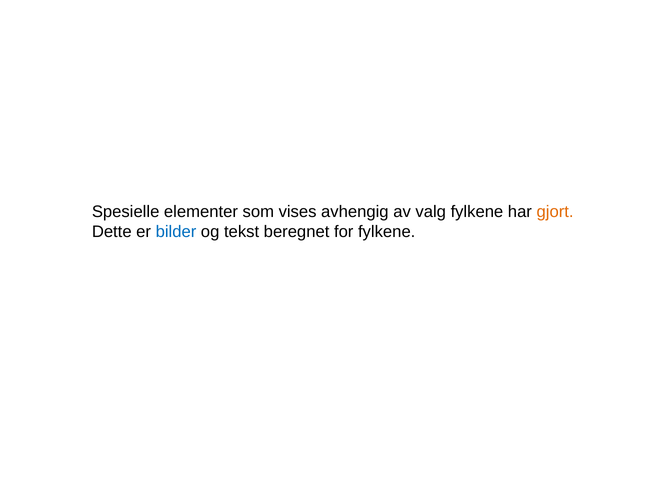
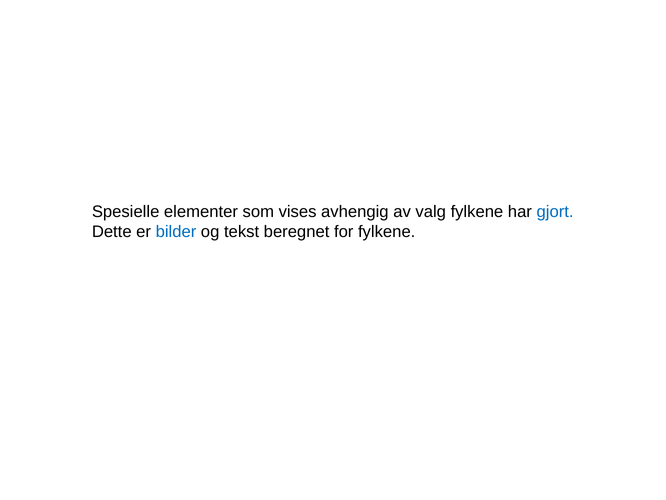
gjort colour: orange -> blue
